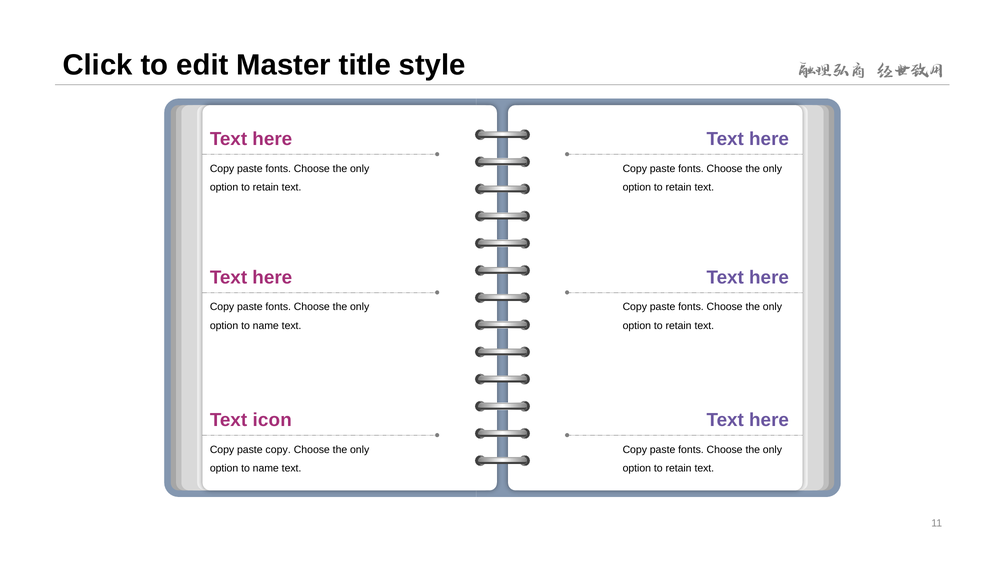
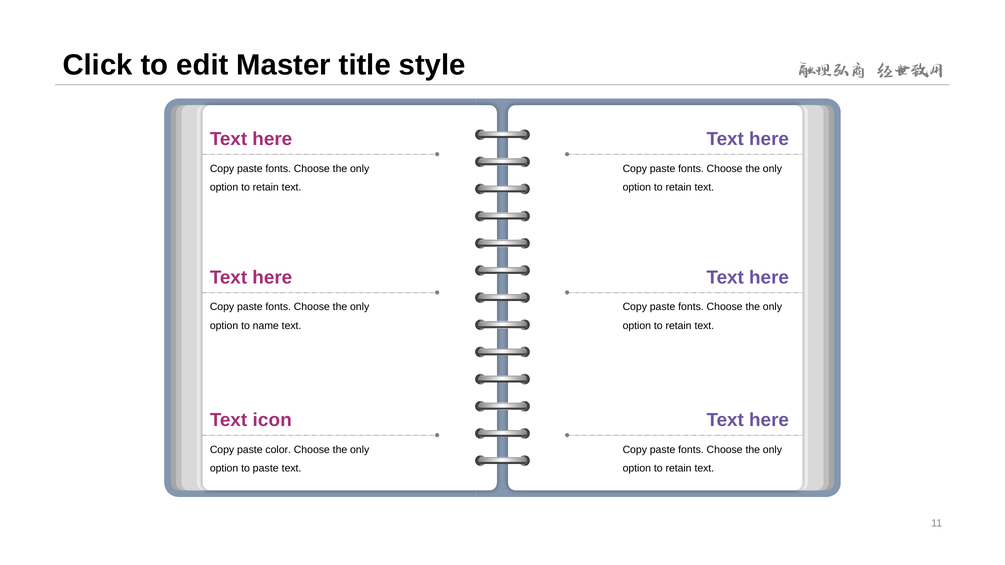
paste copy: copy -> color
name at (266, 469): name -> paste
